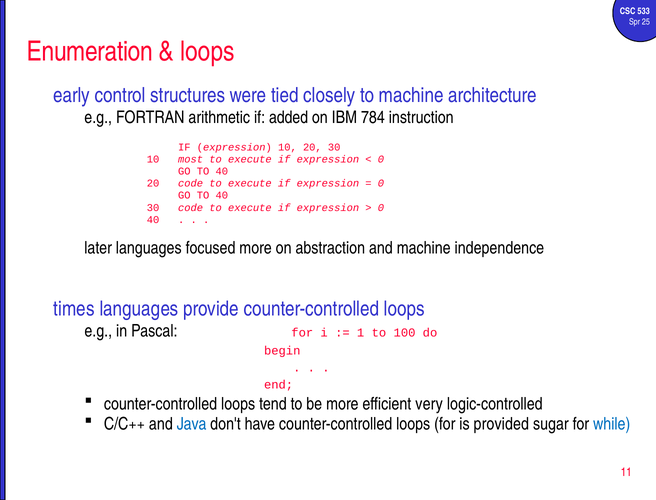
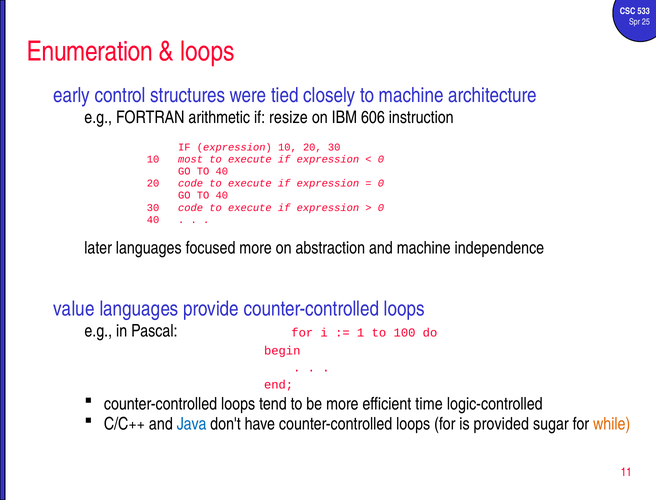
added: added -> resize
784: 784 -> 606
times: times -> value
very: very -> time
while colour: blue -> orange
